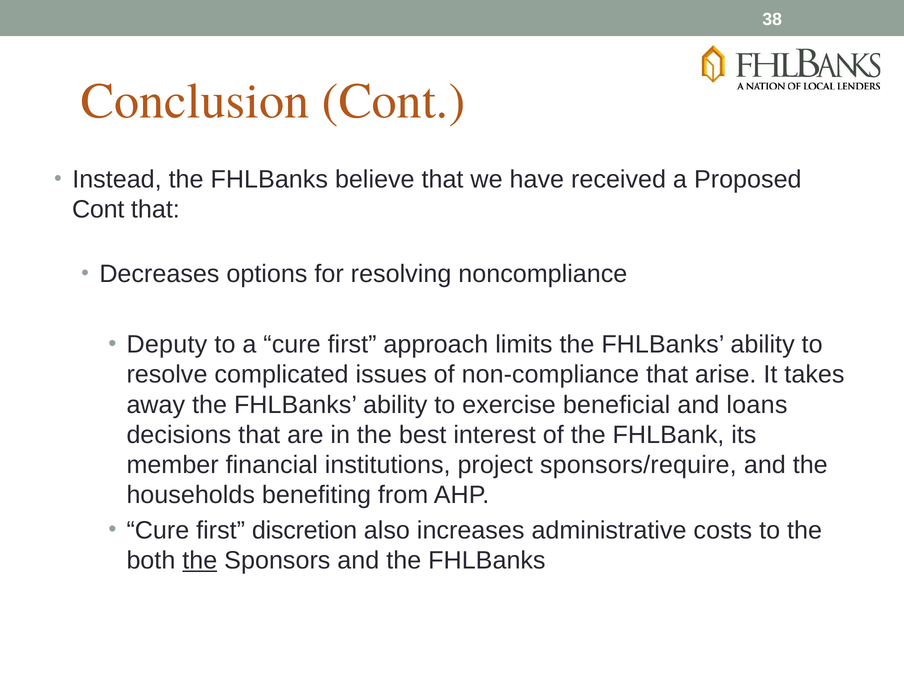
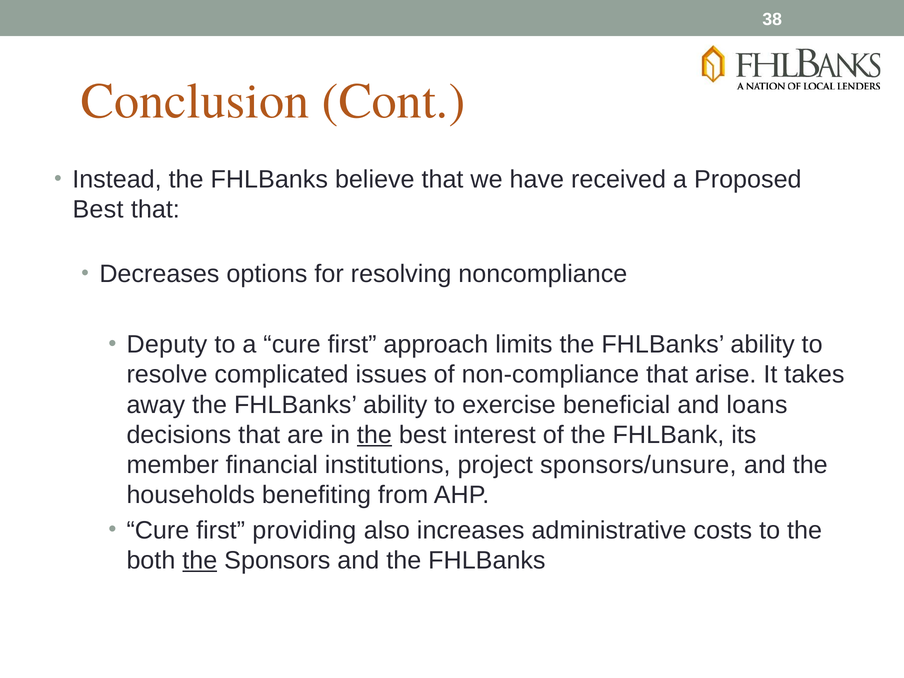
Cont at (98, 210): Cont -> Best
the at (374, 435) underline: none -> present
sponsors/require: sponsors/require -> sponsors/unsure
discretion: discretion -> providing
